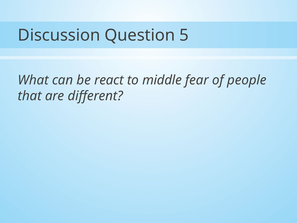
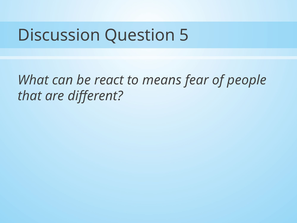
middle: middle -> means
